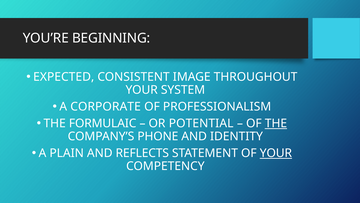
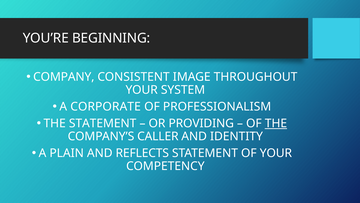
EXPECTED: EXPECTED -> COMPANY
THE FORMULAIC: FORMULAIC -> STATEMENT
POTENTIAL: POTENTIAL -> PROVIDING
PHONE: PHONE -> CALLER
YOUR at (276, 153) underline: present -> none
